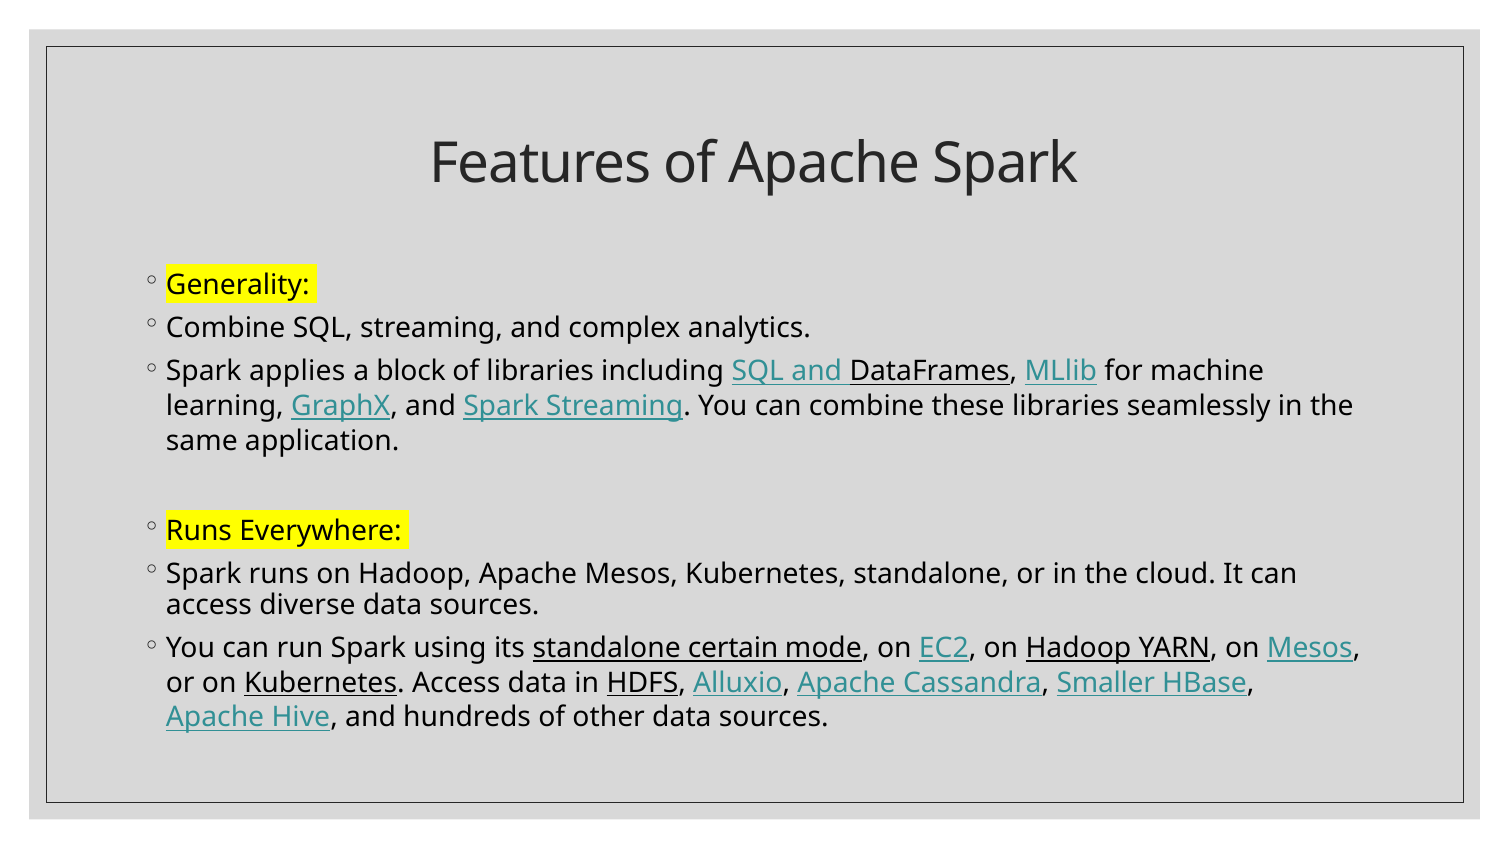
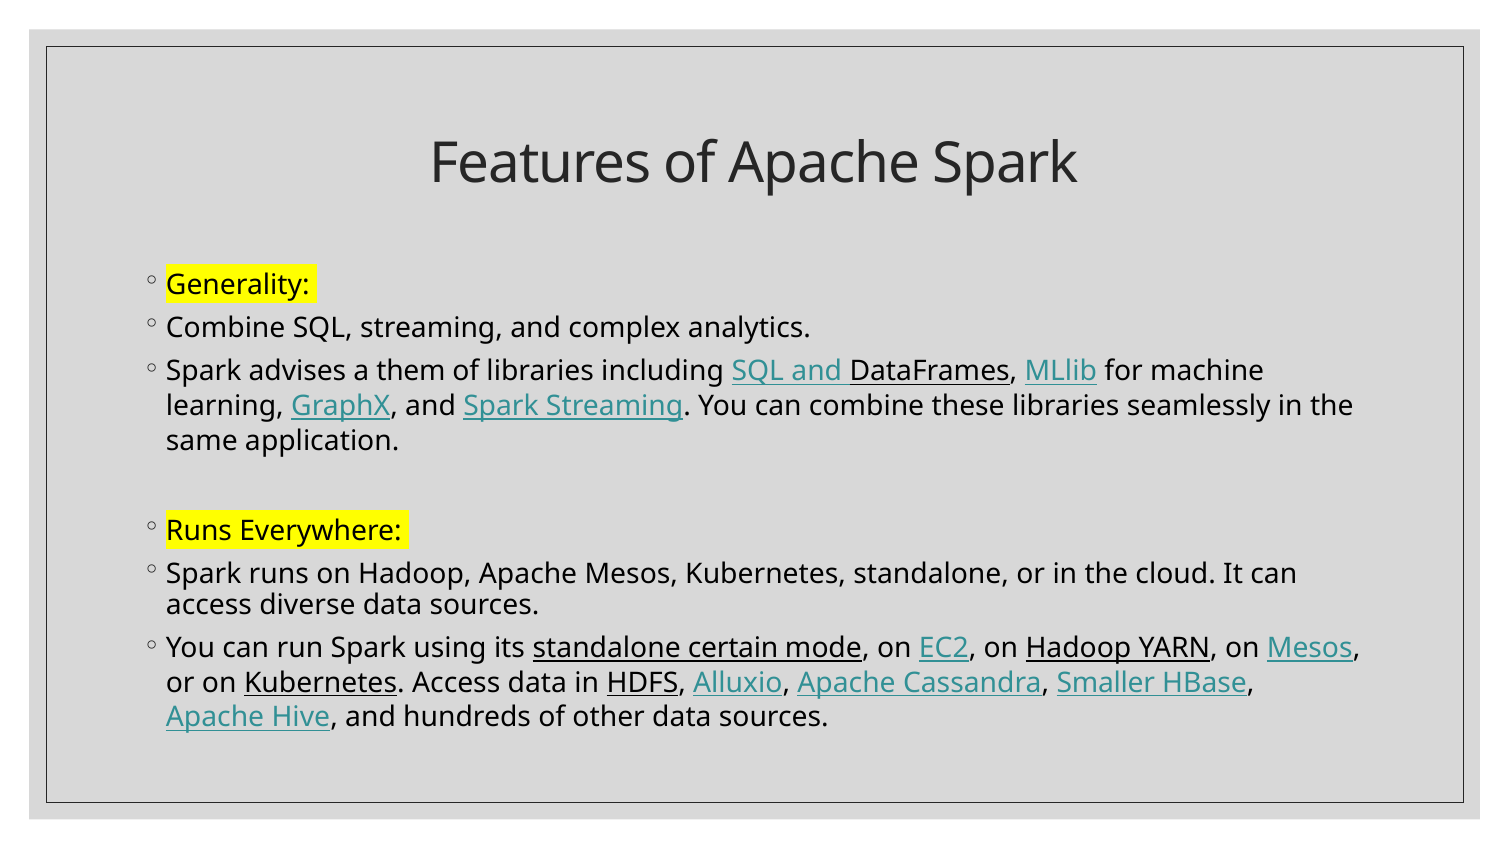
applies: applies -> advises
block: block -> them
